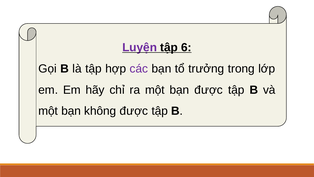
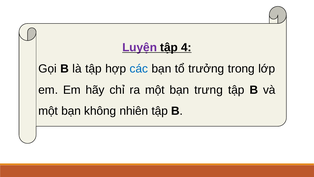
6: 6 -> 4
các colour: purple -> blue
bạn được: được -> trưng
không được: được -> nhiên
